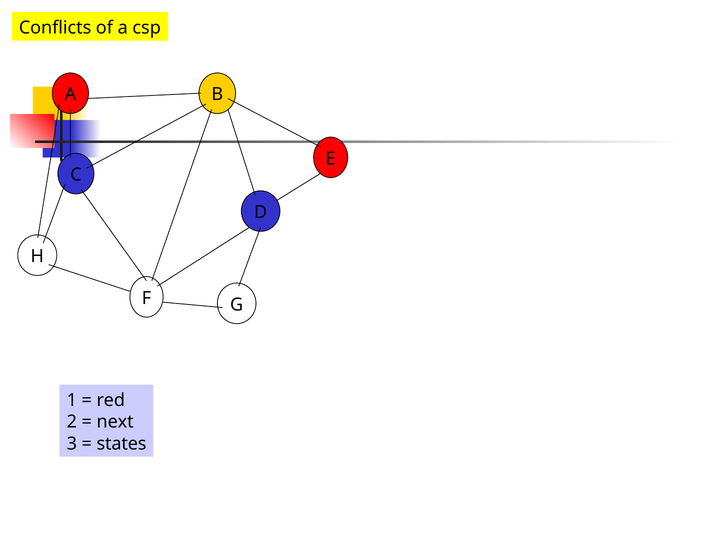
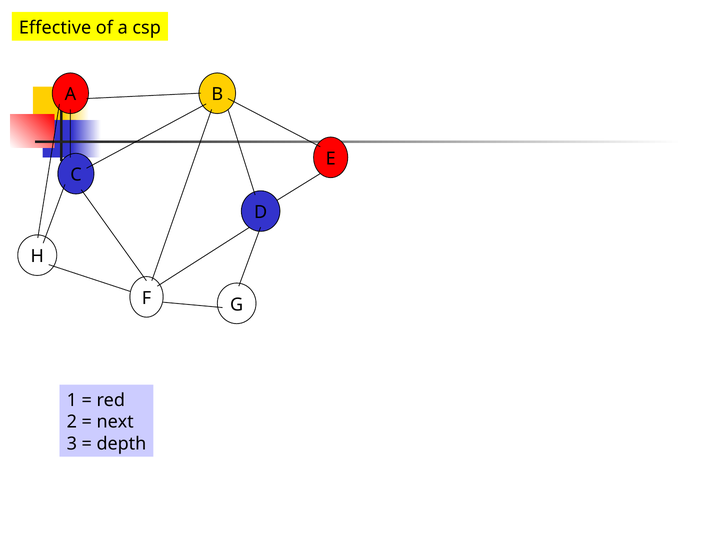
Conflicts: Conflicts -> Effective
states: states -> depth
